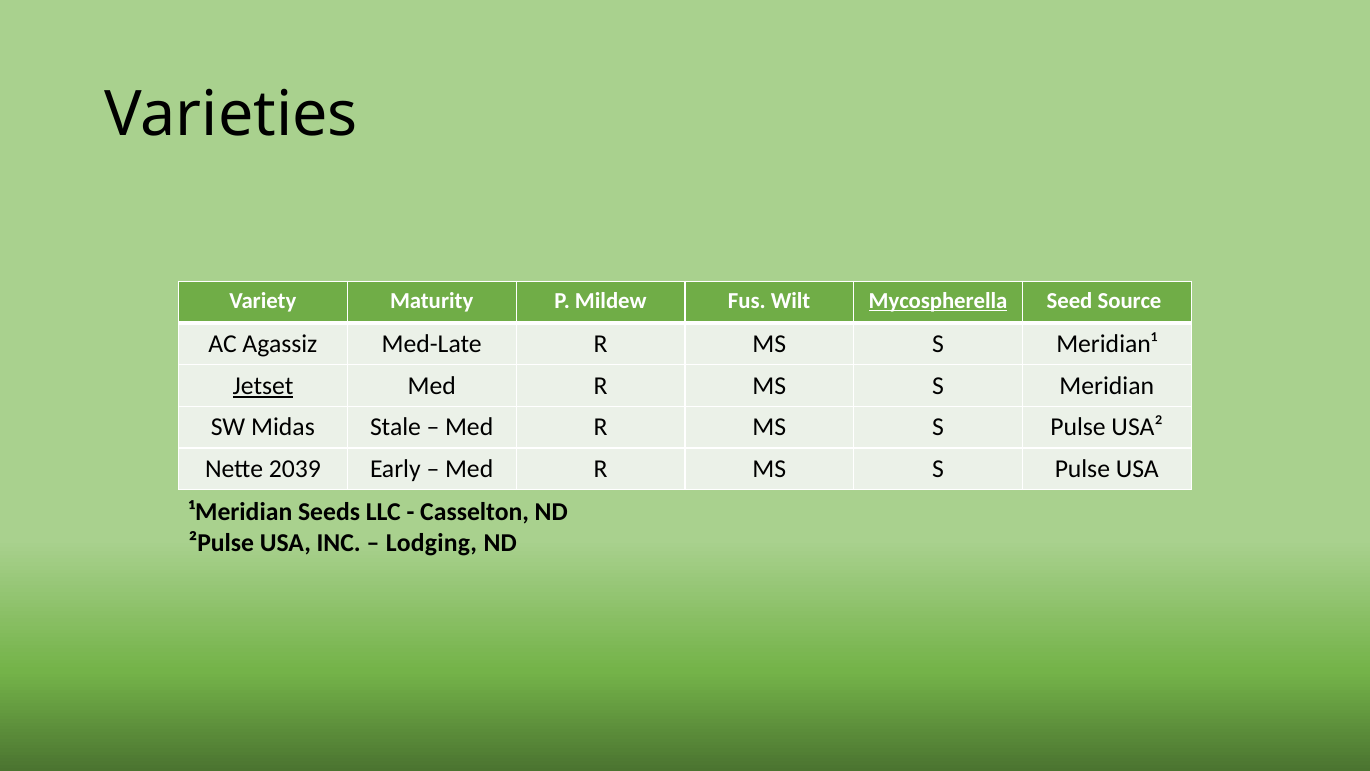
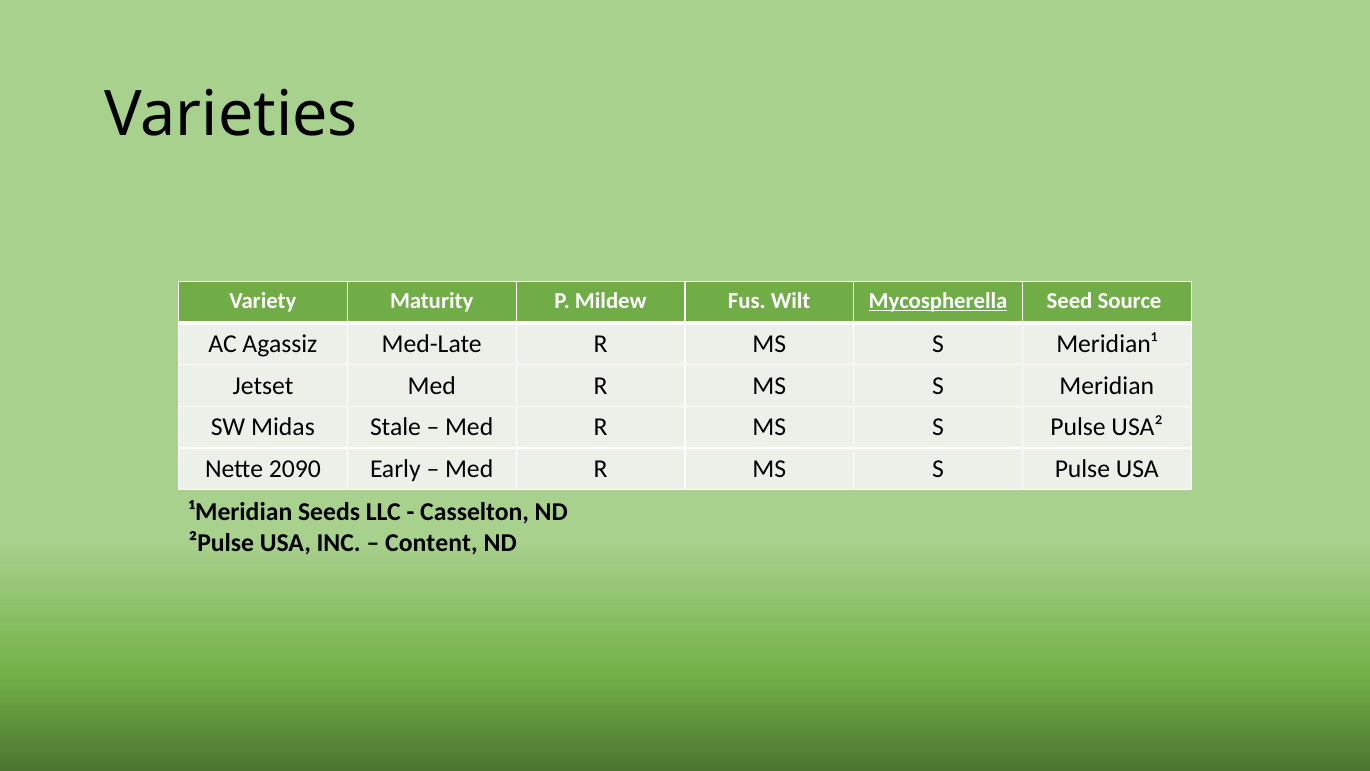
Jetset underline: present -> none
2039: 2039 -> 2090
Lodging: Lodging -> Content
